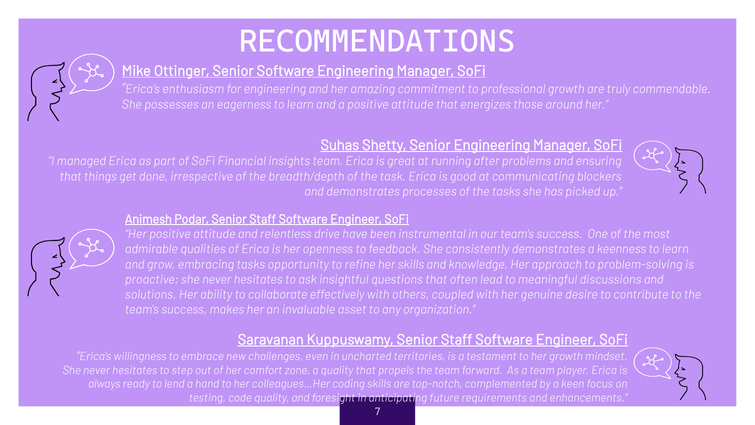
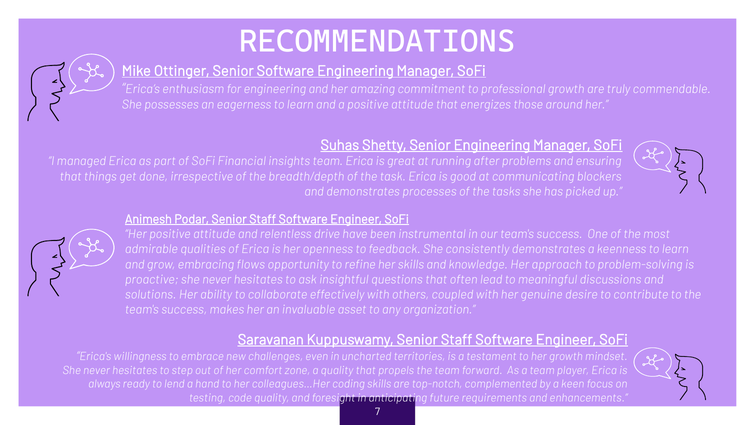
embracing tasks: tasks -> flows
